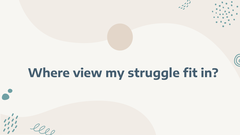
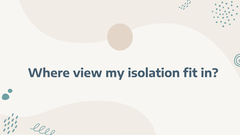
struggle: struggle -> isolation
